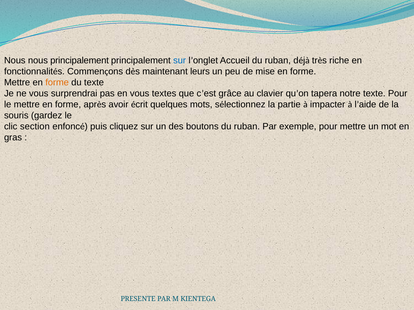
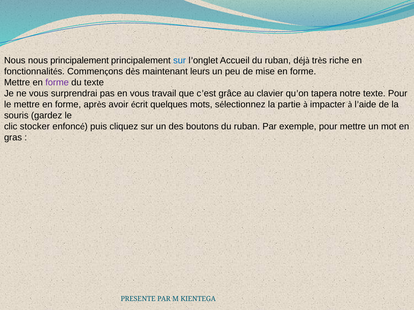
forme at (57, 83) colour: orange -> purple
textes: textes -> travail
section: section -> stocker
